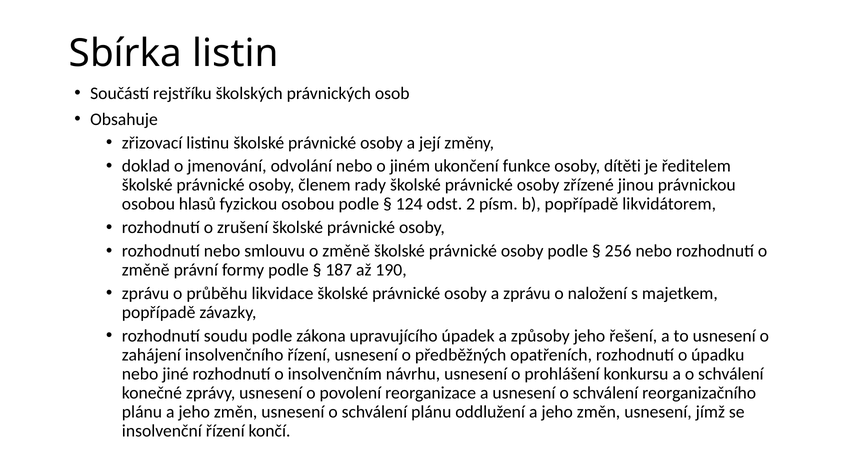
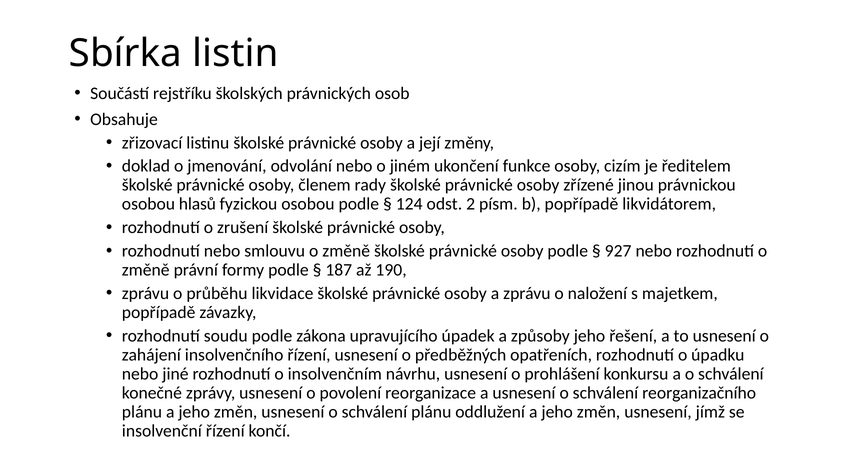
dítěti: dítěti -> cizím
256: 256 -> 927
